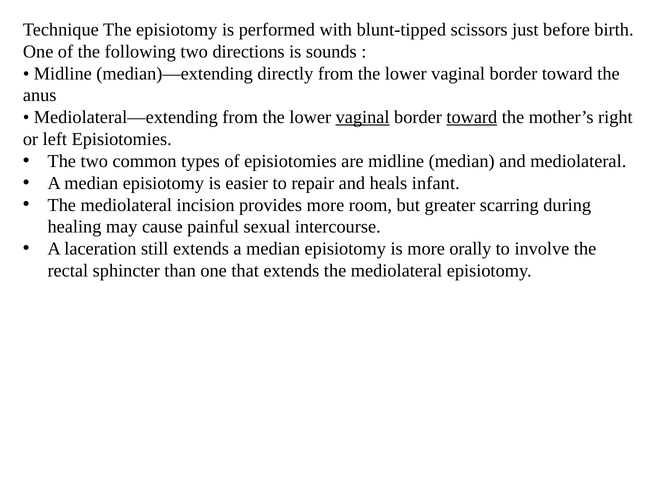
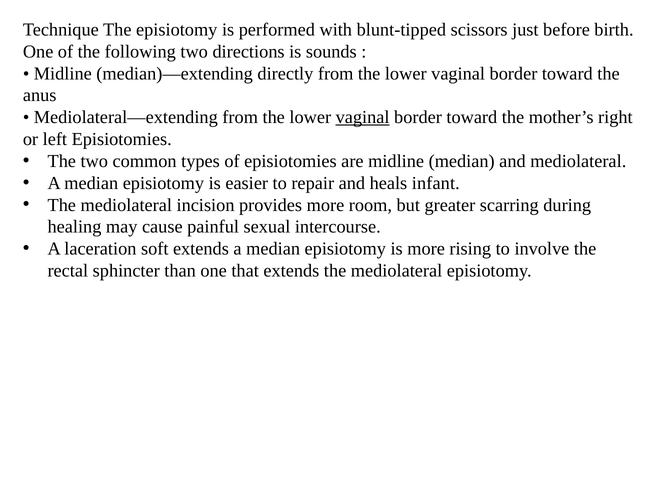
toward at (472, 117) underline: present -> none
still: still -> soft
orally: orally -> rising
